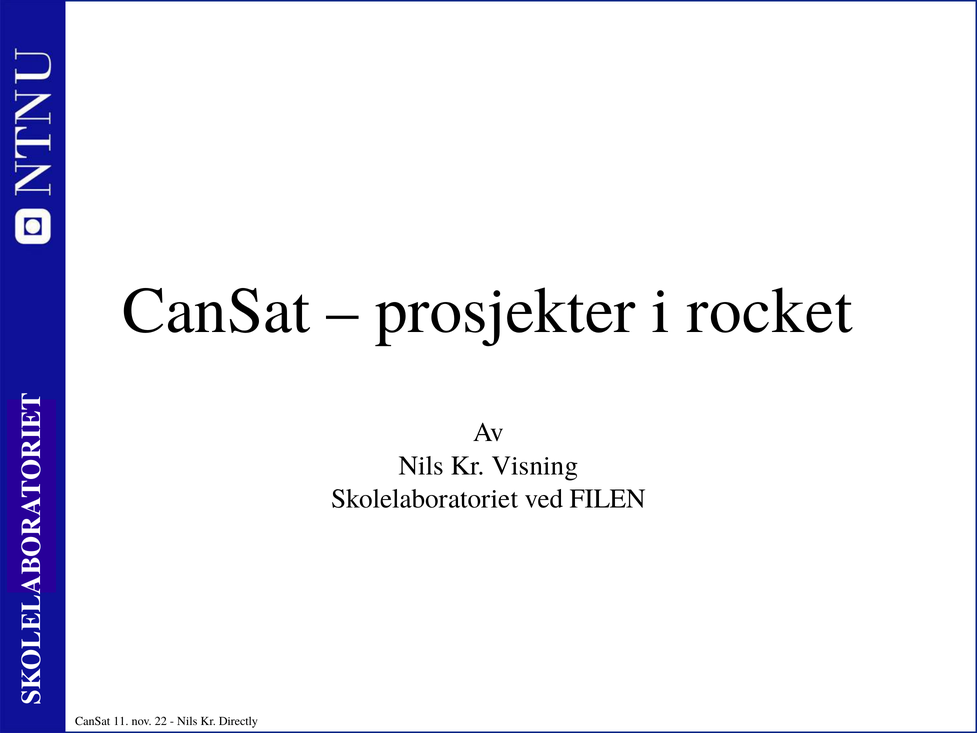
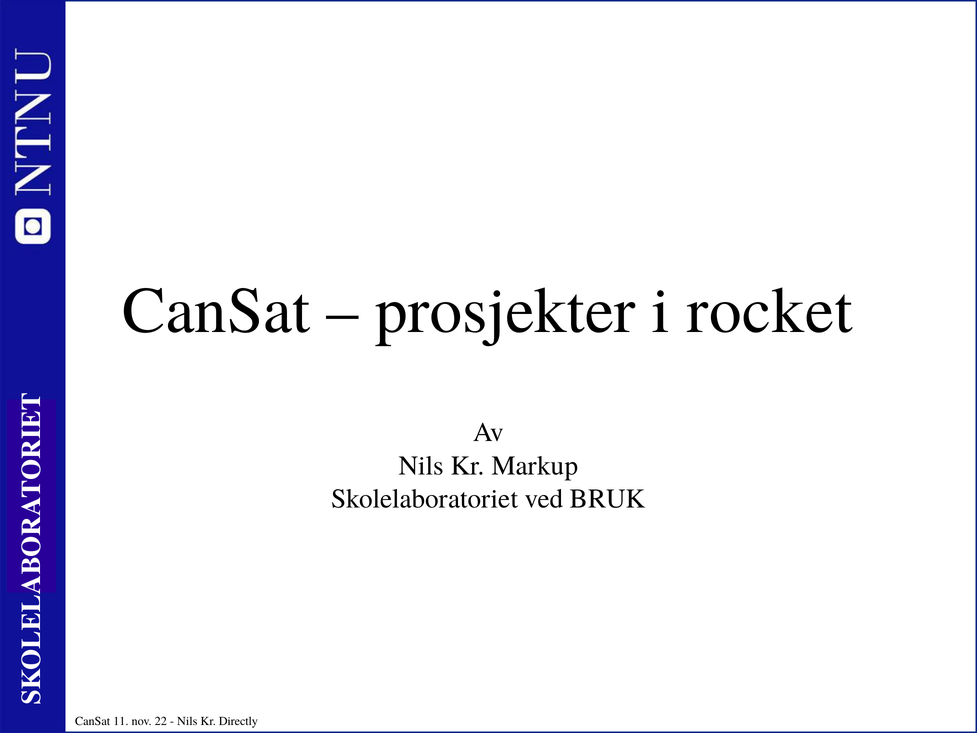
Visning: Visning -> Markup
FILEN: FILEN -> BRUK
